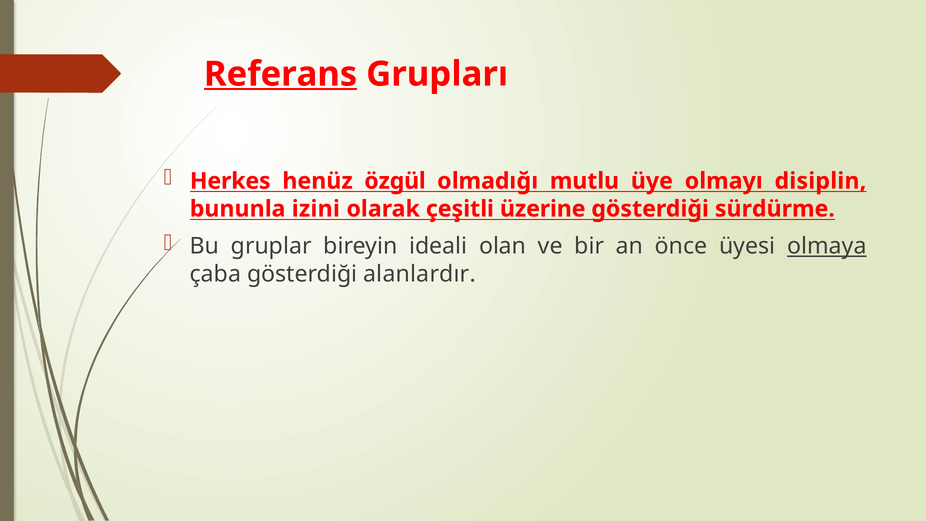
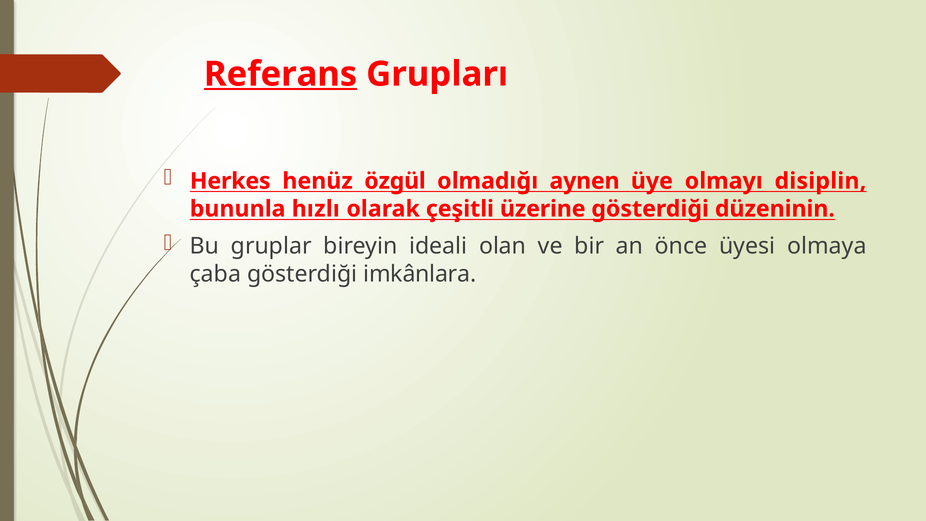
mutlu: mutlu -> aynen
izini: izini -> hızlı
sürdürme: sürdürme -> düzeninin
olmaya underline: present -> none
alanlardır: alanlardır -> imkânlara
